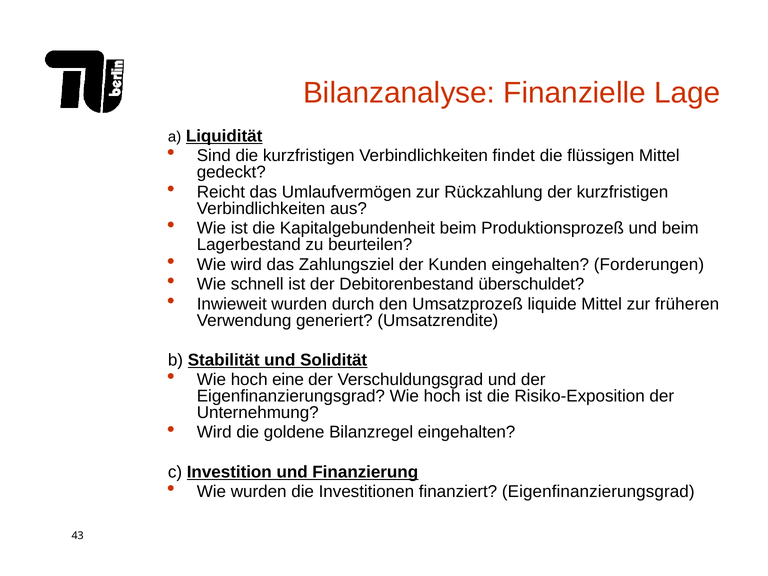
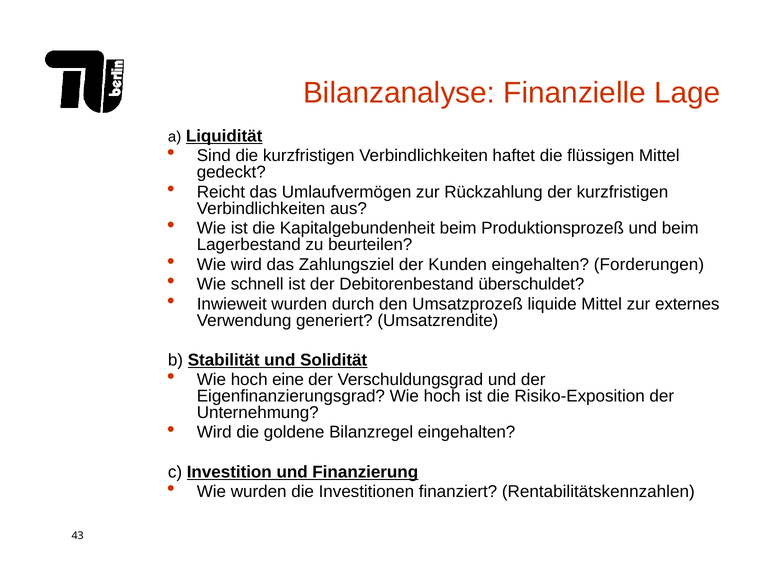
findet: findet -> haftet
früheren: früheren -> externes
finanziert Eigenfinanzierungsgrad: Eigenfinanzierungsgrad -> Rentabilitätskennzahlen
